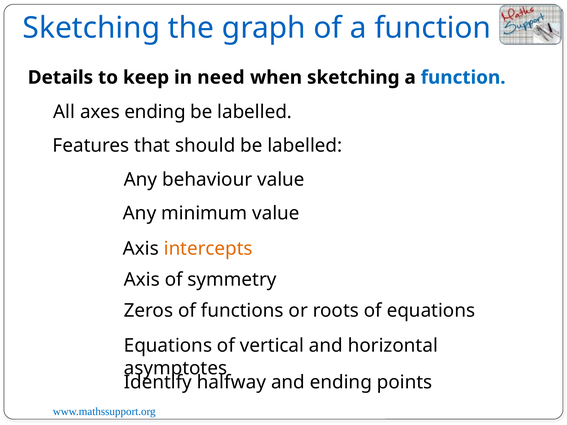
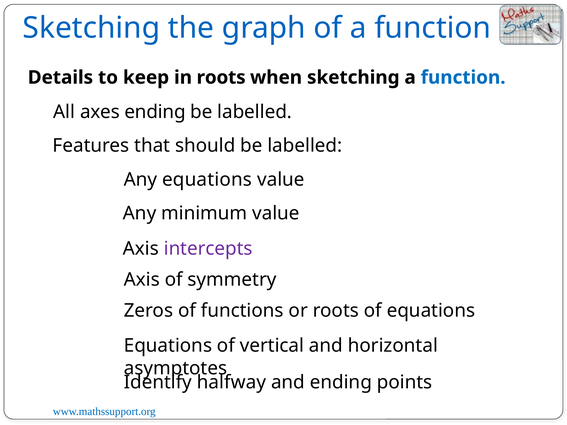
in need: need -> roots
Any behaviour: behaviour -> equations
intercepts colour: orange -> purple
